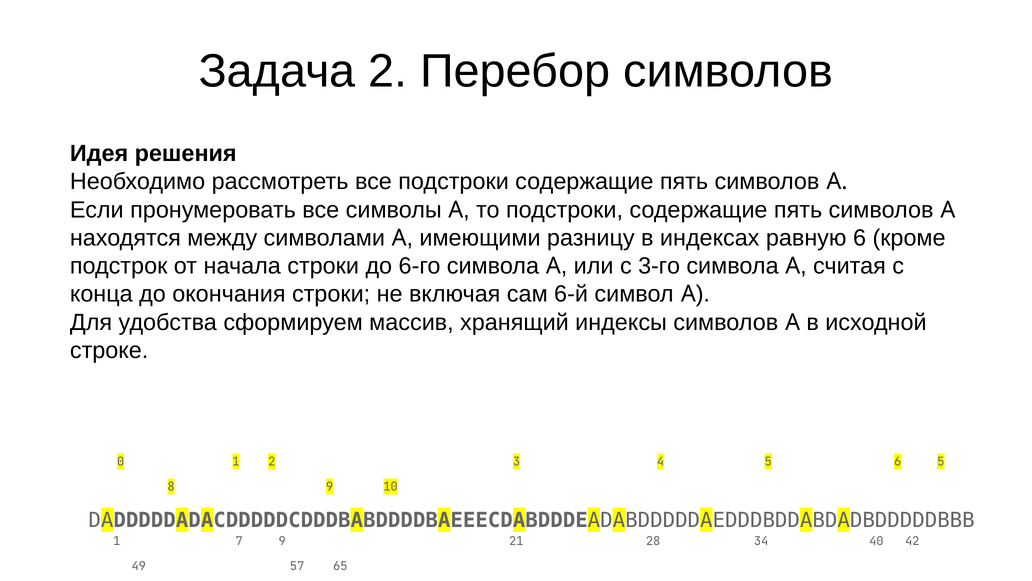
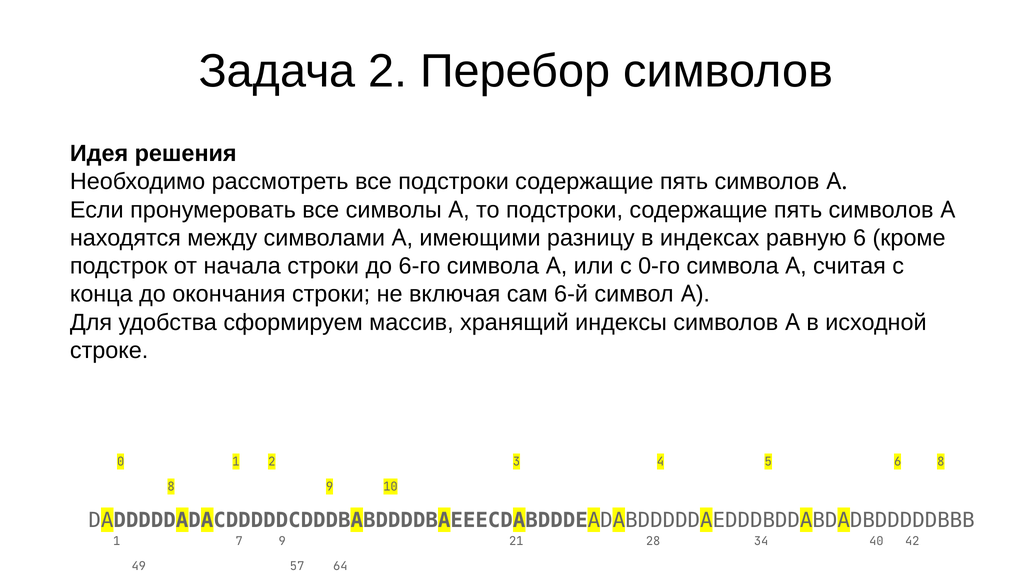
3-го: 3-го -> 0-го
6 5: 5 -> 8
65: 65 -> 64
